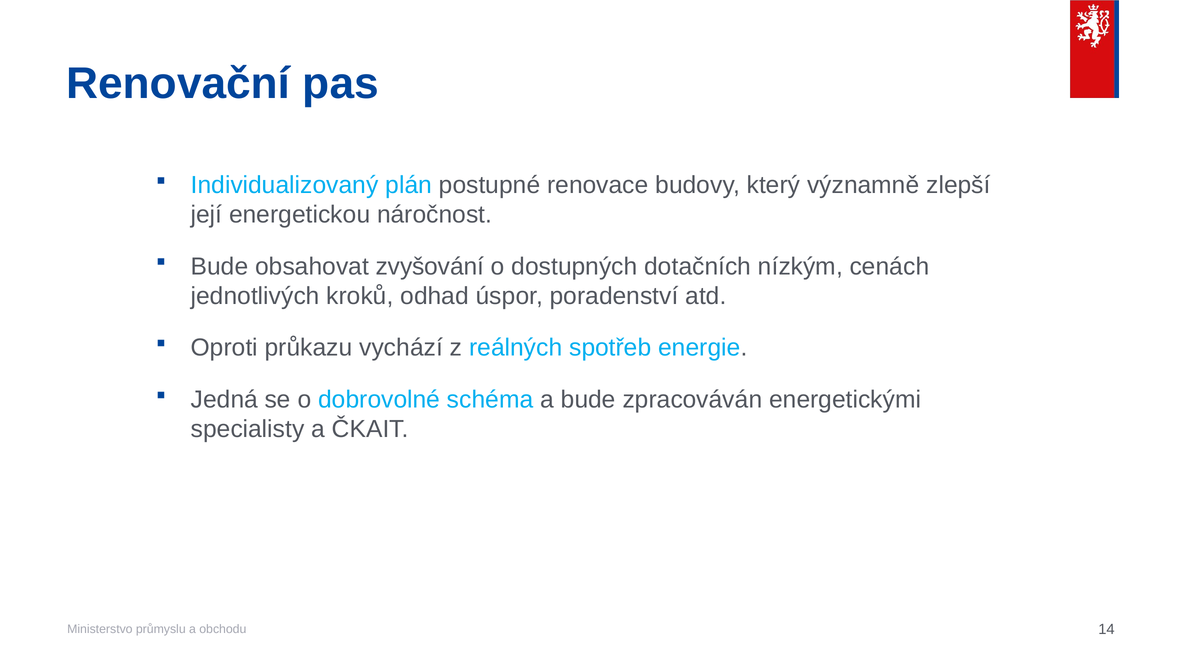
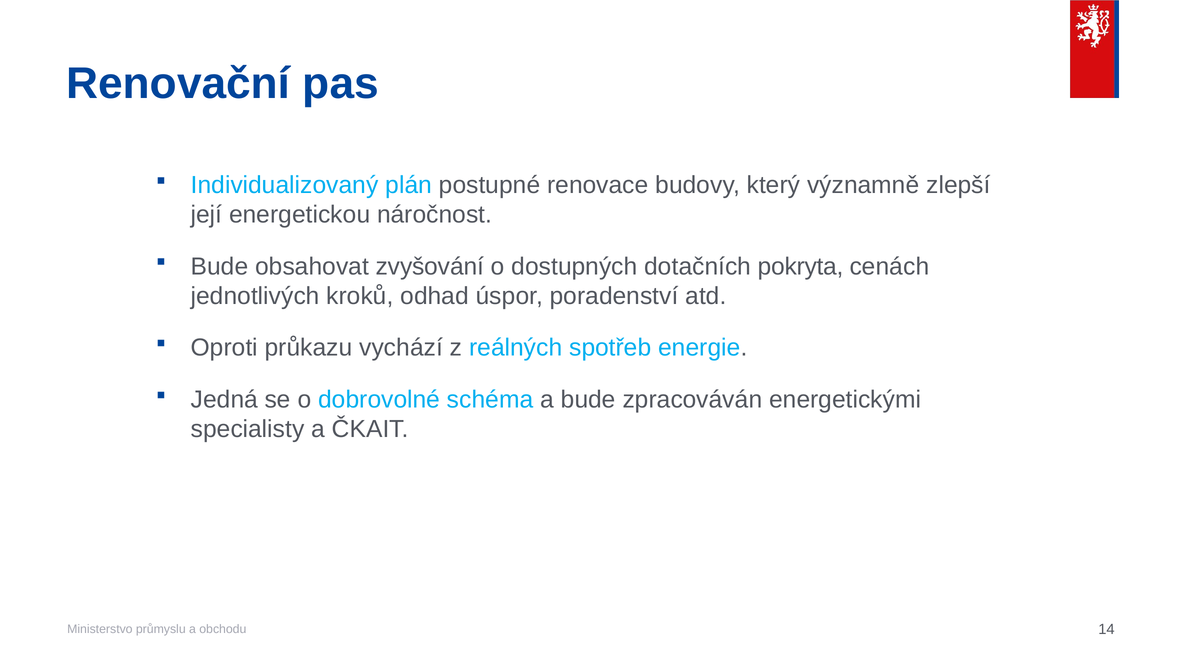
nízkým: nízkým -> pokryta
